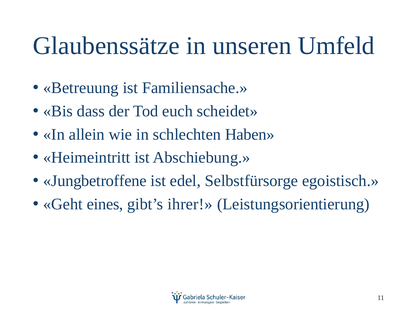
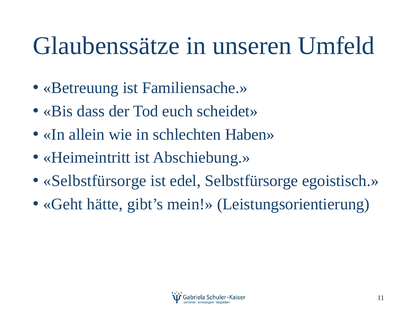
Jungbetroffene at (95, 181): Jungbetroffene -> Selbstfürsorge
eines: eines -> hätte
ihrer: ihrer -> mein
